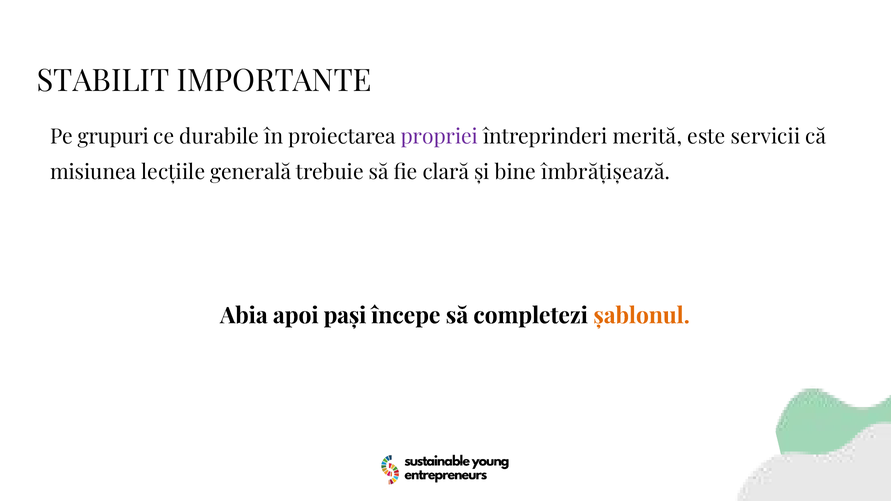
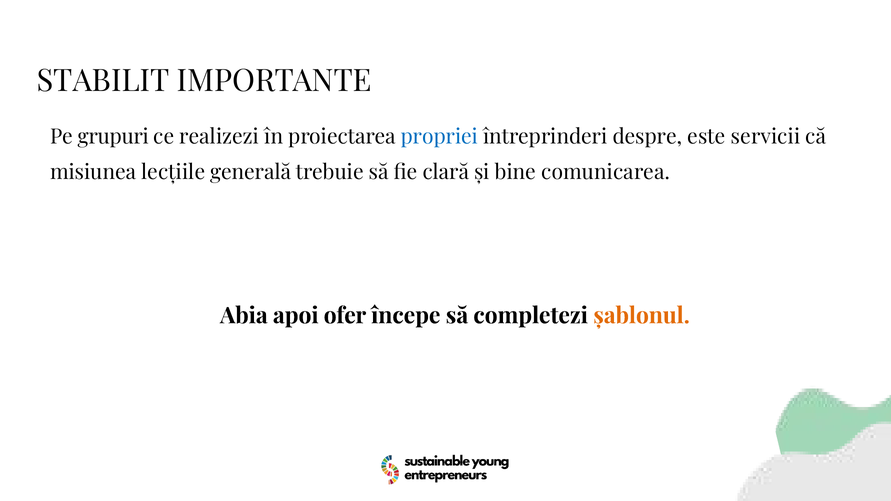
durabile: durabile -> realizezi
propriei colour: purple -> blue
merită: merită -> despre
îmbrățișează: îmbrățișează -> comunicarea
pași: pași -> ofer
